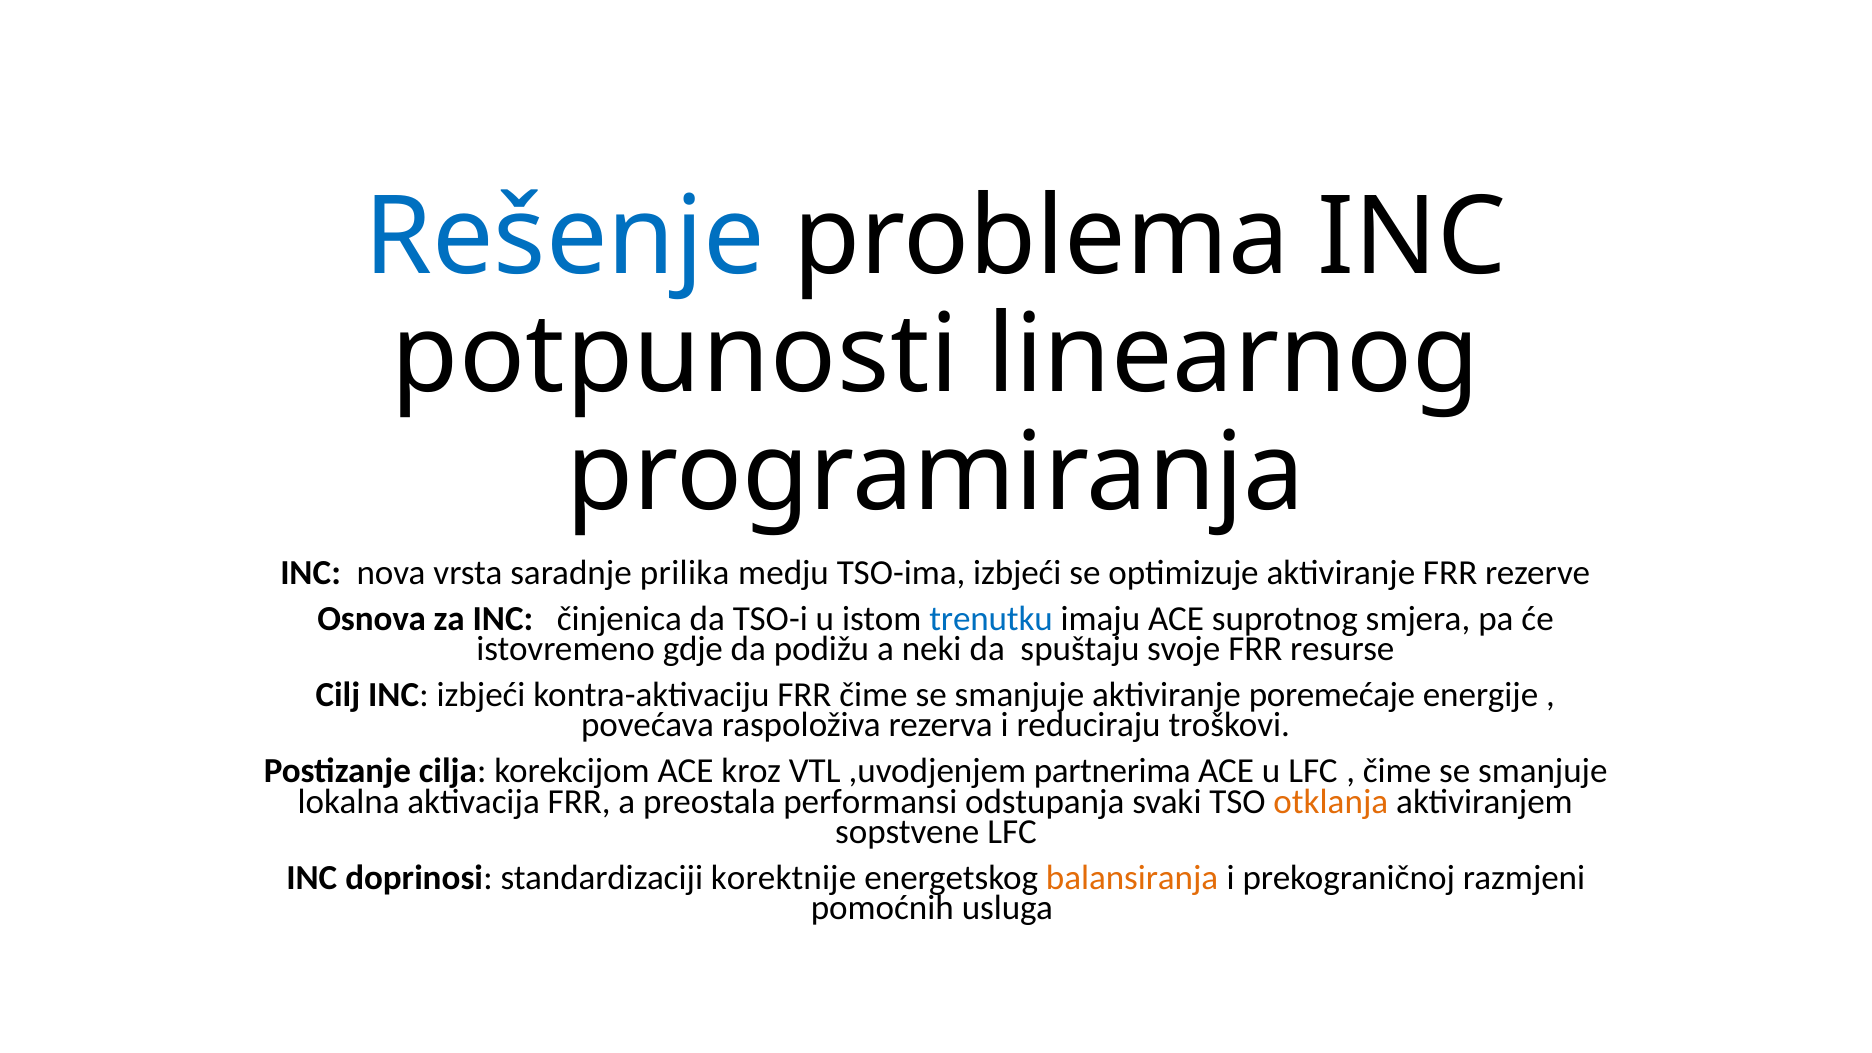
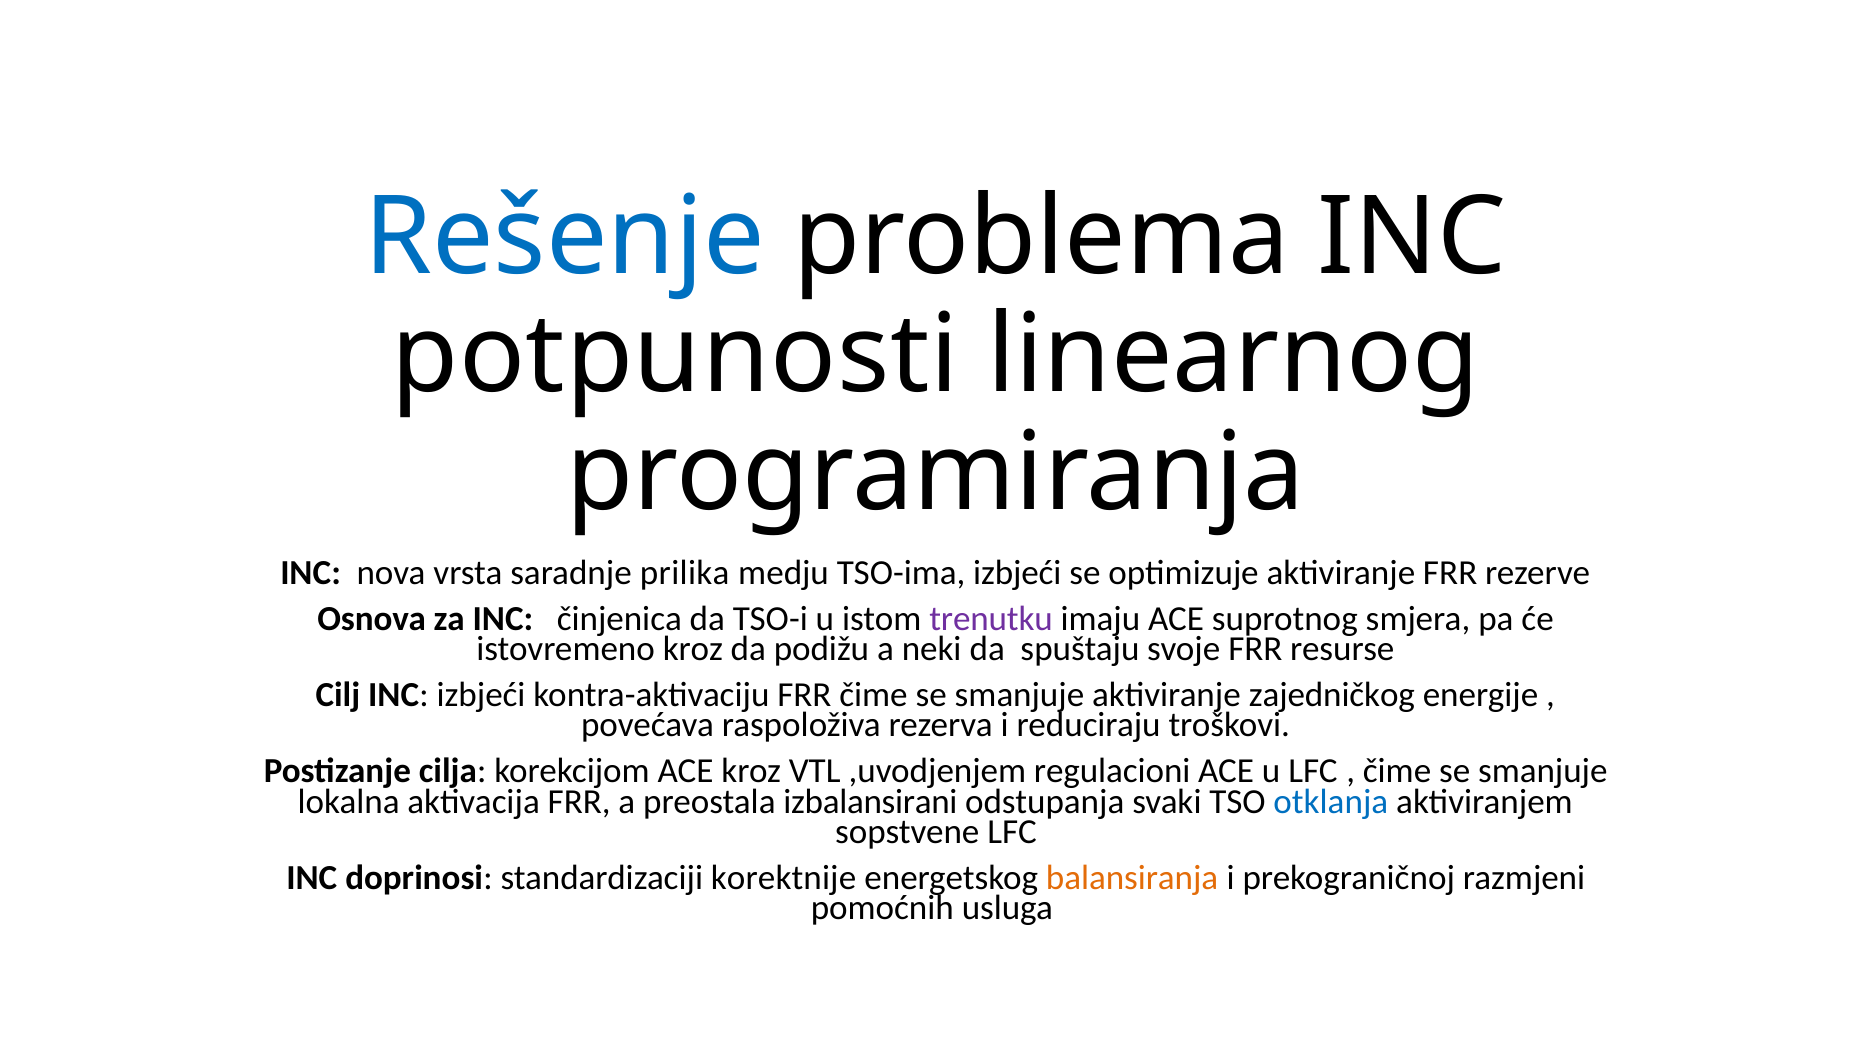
trenutku colour: blue -> purple
istovremeno gdje: gdje -> kroz
poremećaje: poremećaje -> zajedničkog
partnerima: partnerima -> regulacioni
performansi: performansi -> izbalansirani
otklanja colour: orange -> blue
